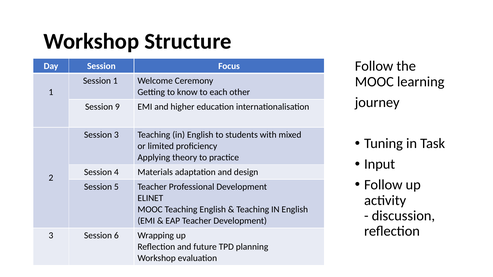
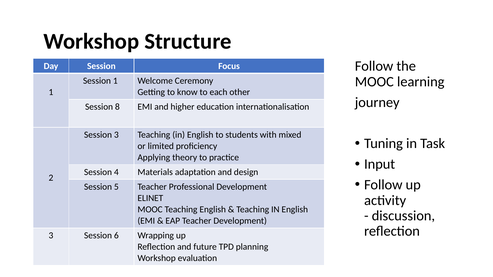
9: 9 -> 8
